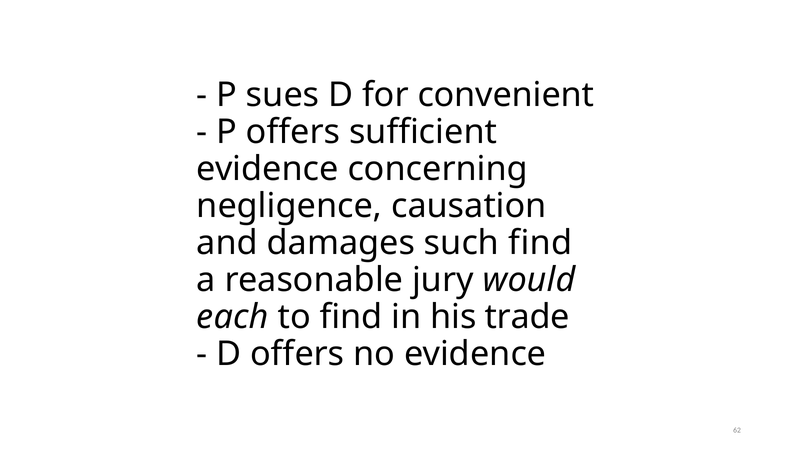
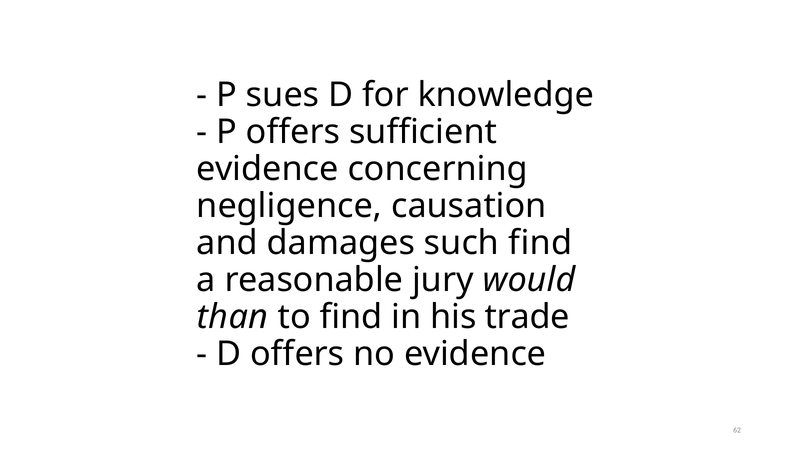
convenient: convenient -> knowledge
each: each -> than
